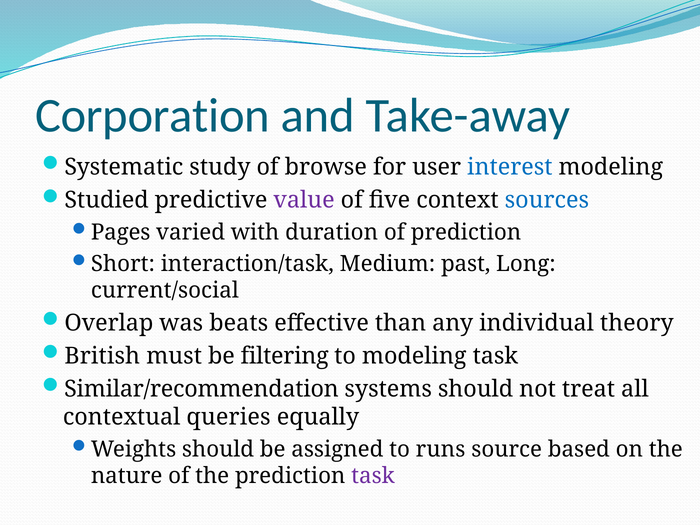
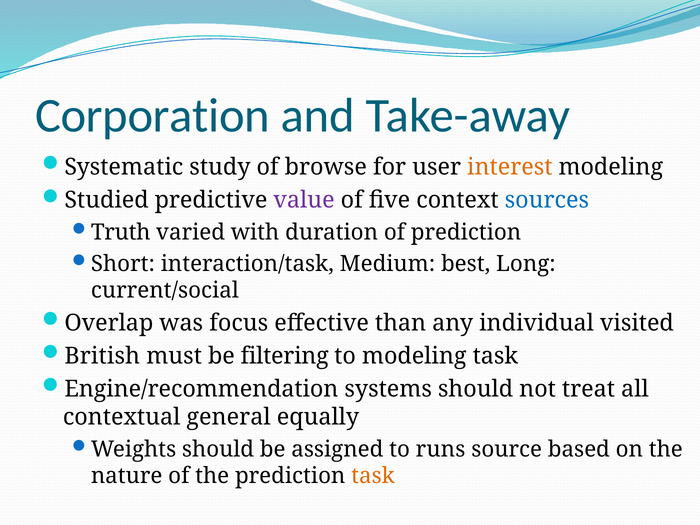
interest colour: blue -> orange
Pages: Pages -> Truth
past: past -> best
beats: beats -> focus
theory: theory -> visited
Similar/recommendation: Similar/recommendation -> Engine/recommendation
queries: queries -> general
task at (373, 476) colour: purple -> orange
